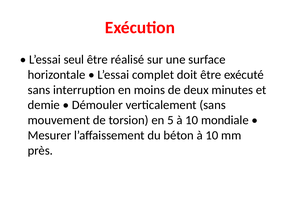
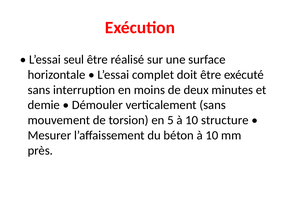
mondiale: mondiale -> structure
